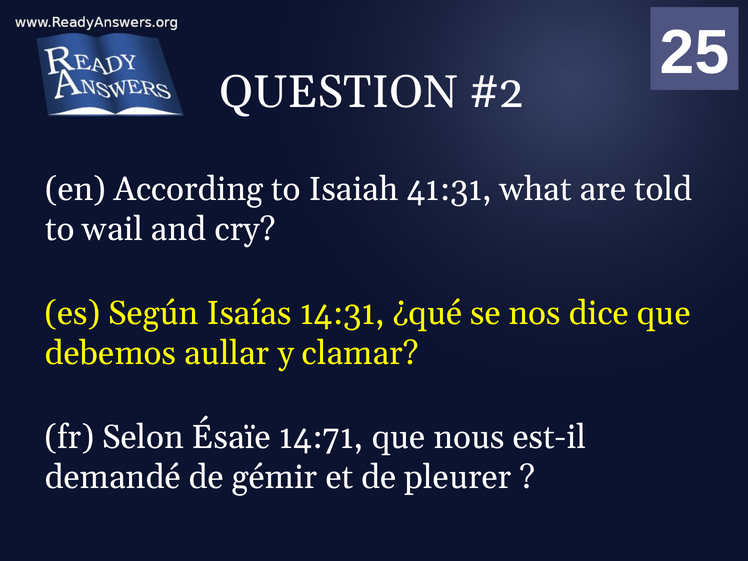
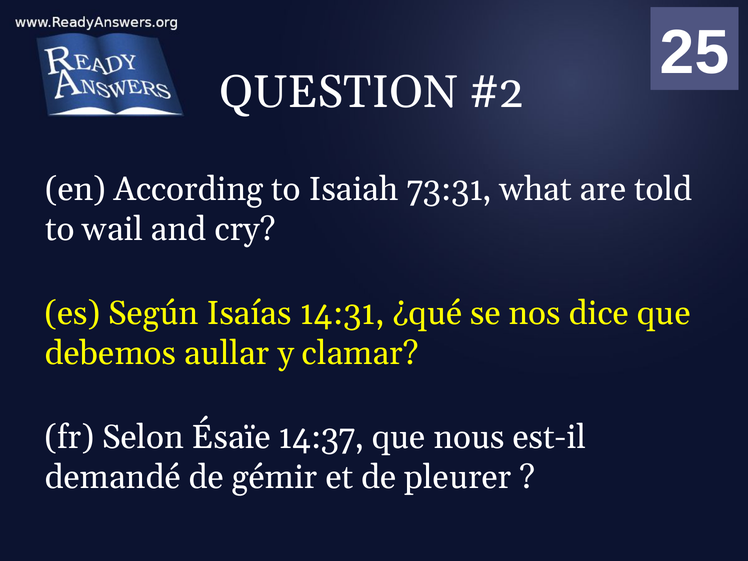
41:31: 41:31 -> 73:31
14:71: 14:71 -> 14:37
